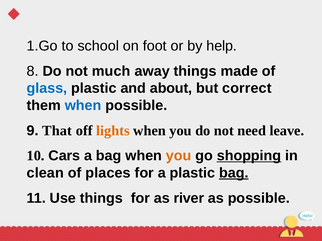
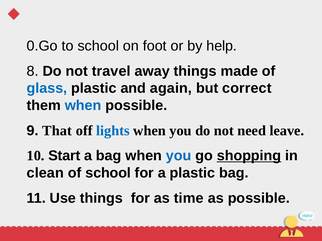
1.Go: 1.Go -> 0.Go
much: much -> travel
about: about -> again
lights colour: orange -> blue
Cars: Cars -> Start
you at (179, 156) colour: orange -> blue
of places: places -> school
bag at (234, 173) underline: present -> none
river: river -> time
